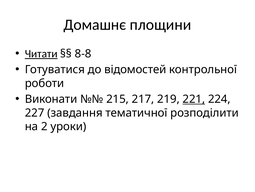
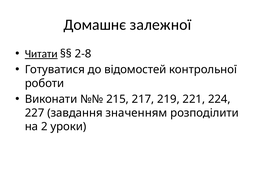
площини: площини -> залежної
8-8: 8-8 -> 2-8
221 underline: present -> none
тематичної: тематичної -> значенням
